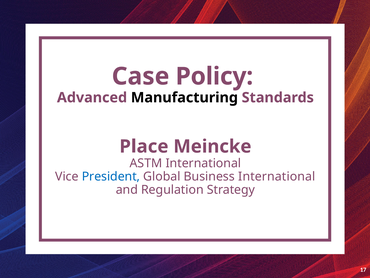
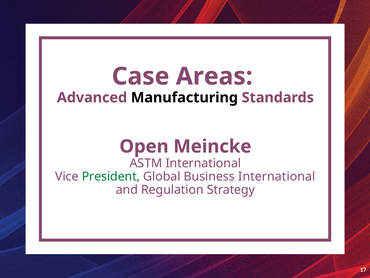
Policy: Policy -> Areas
Place: Place -> Open
President colour: blue -> green
